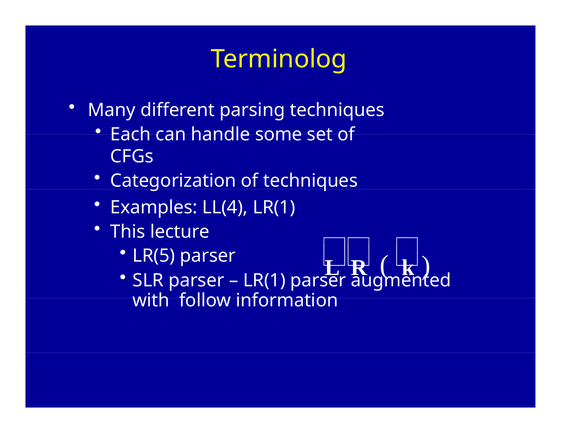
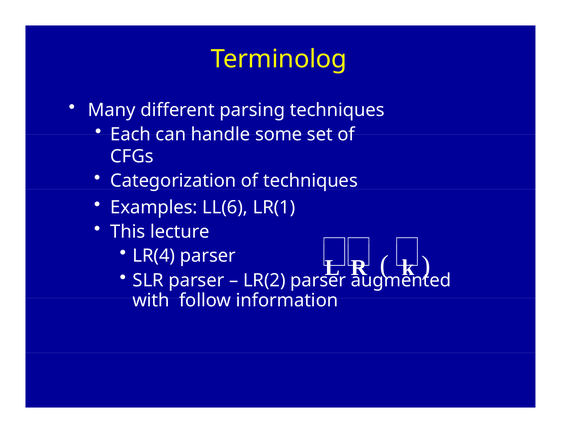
LL(4: LL(4 -> LL(6
LR(5: LR(5 -> LR(4
LR(1 at (264, 281): LR(1 -> LR(2
